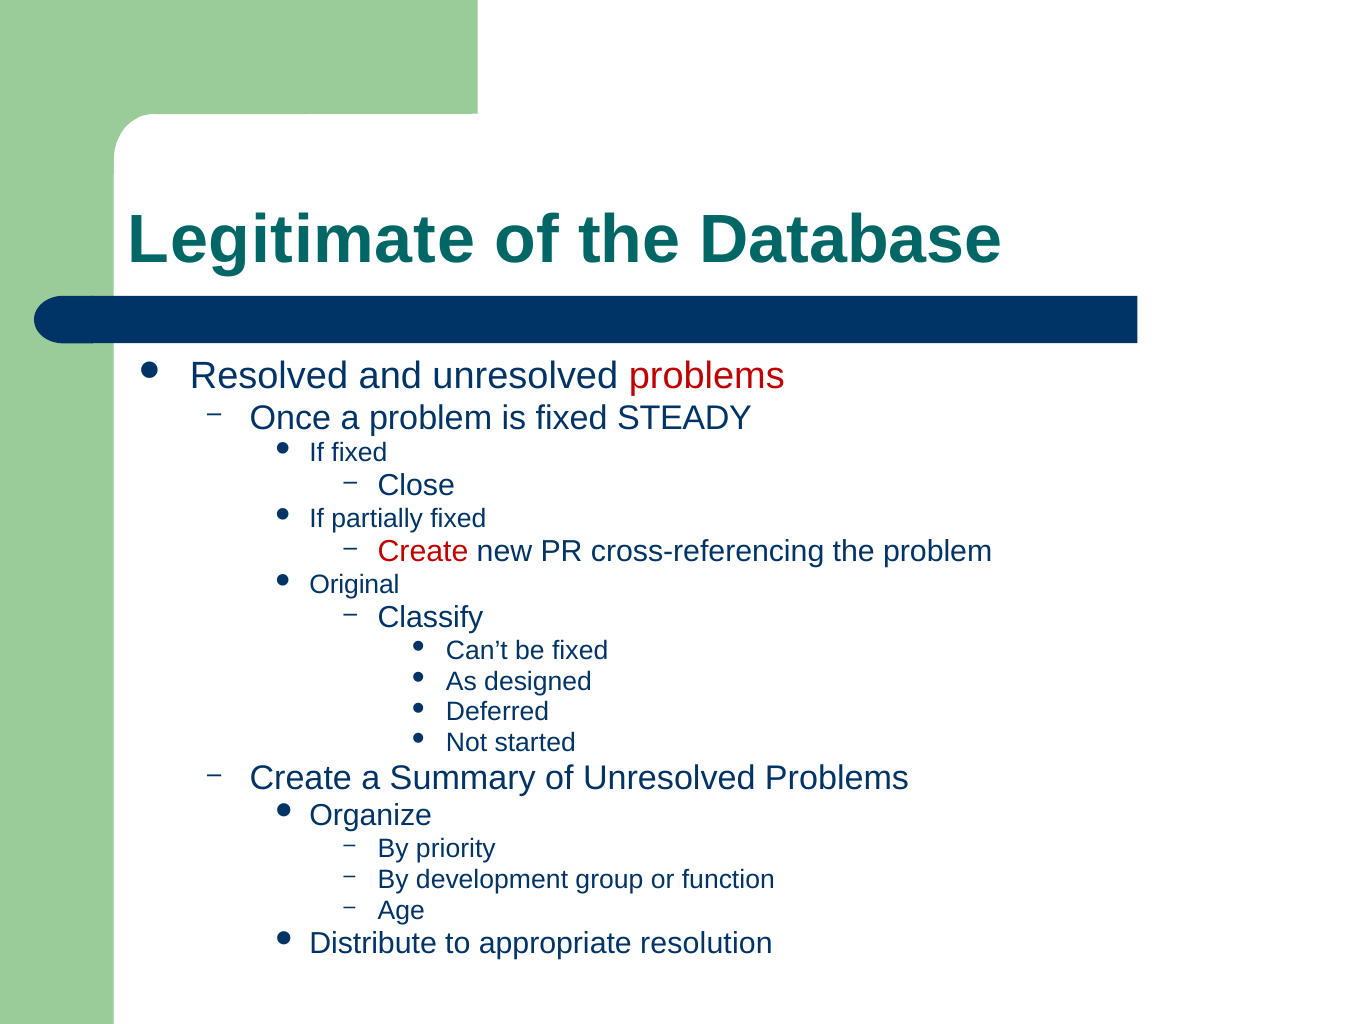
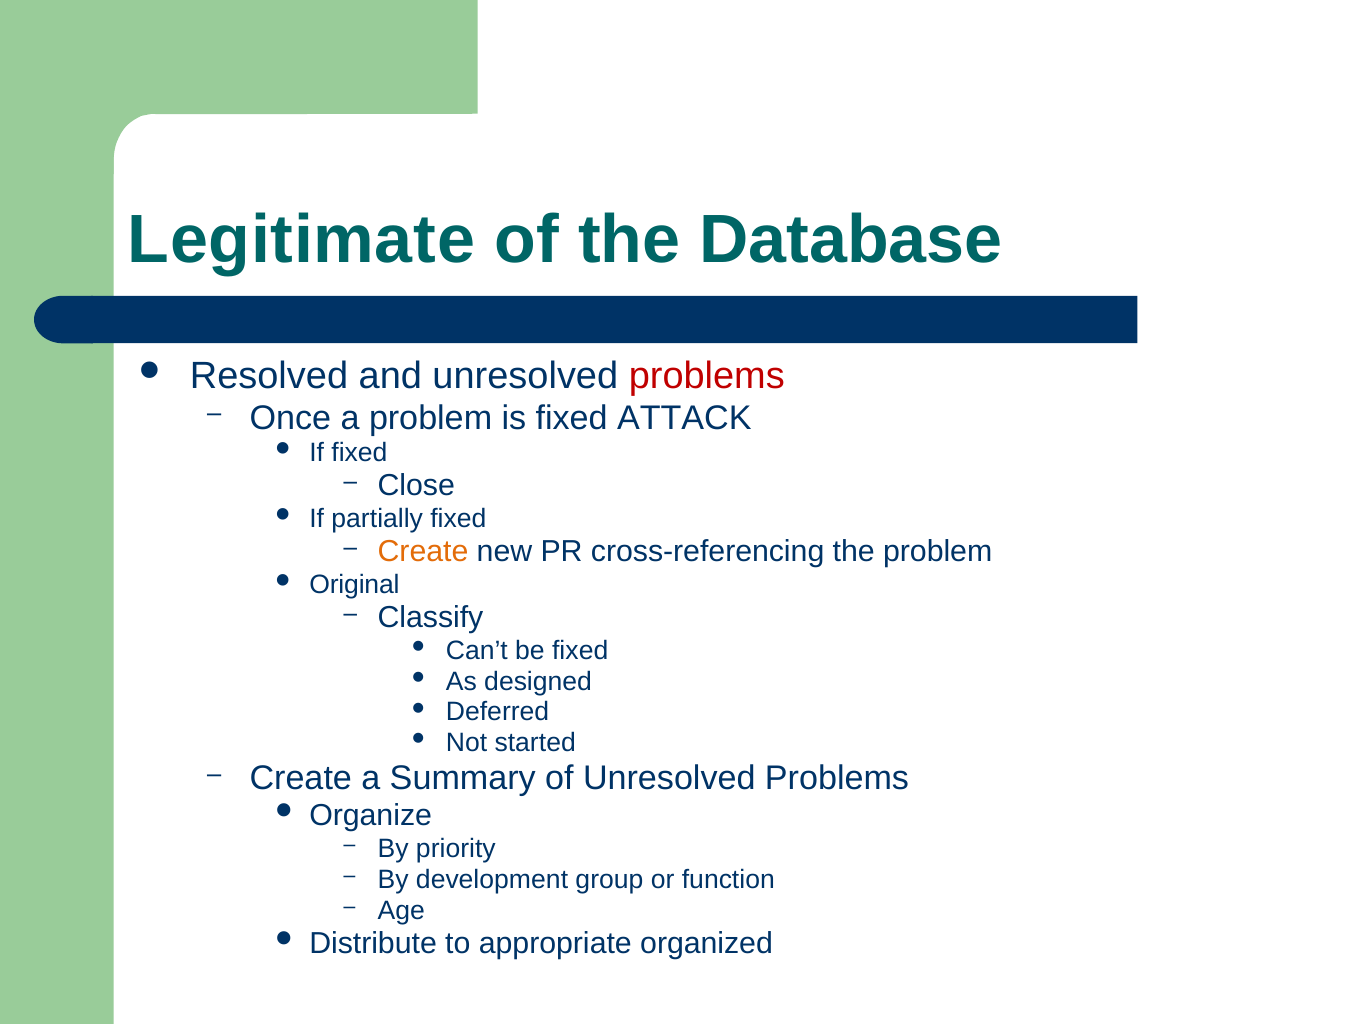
STEADY: STEADY -> ATTACK
Create at (423, 552) colour: red -> orange
resolution: resolution -> organized
